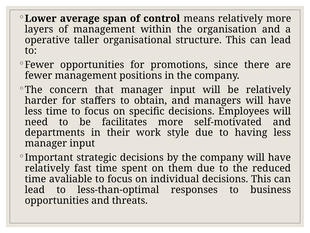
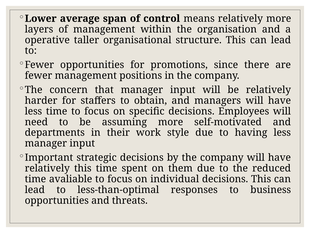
facilitates: facilitates -> assuming
relatively fast: fast -> this
